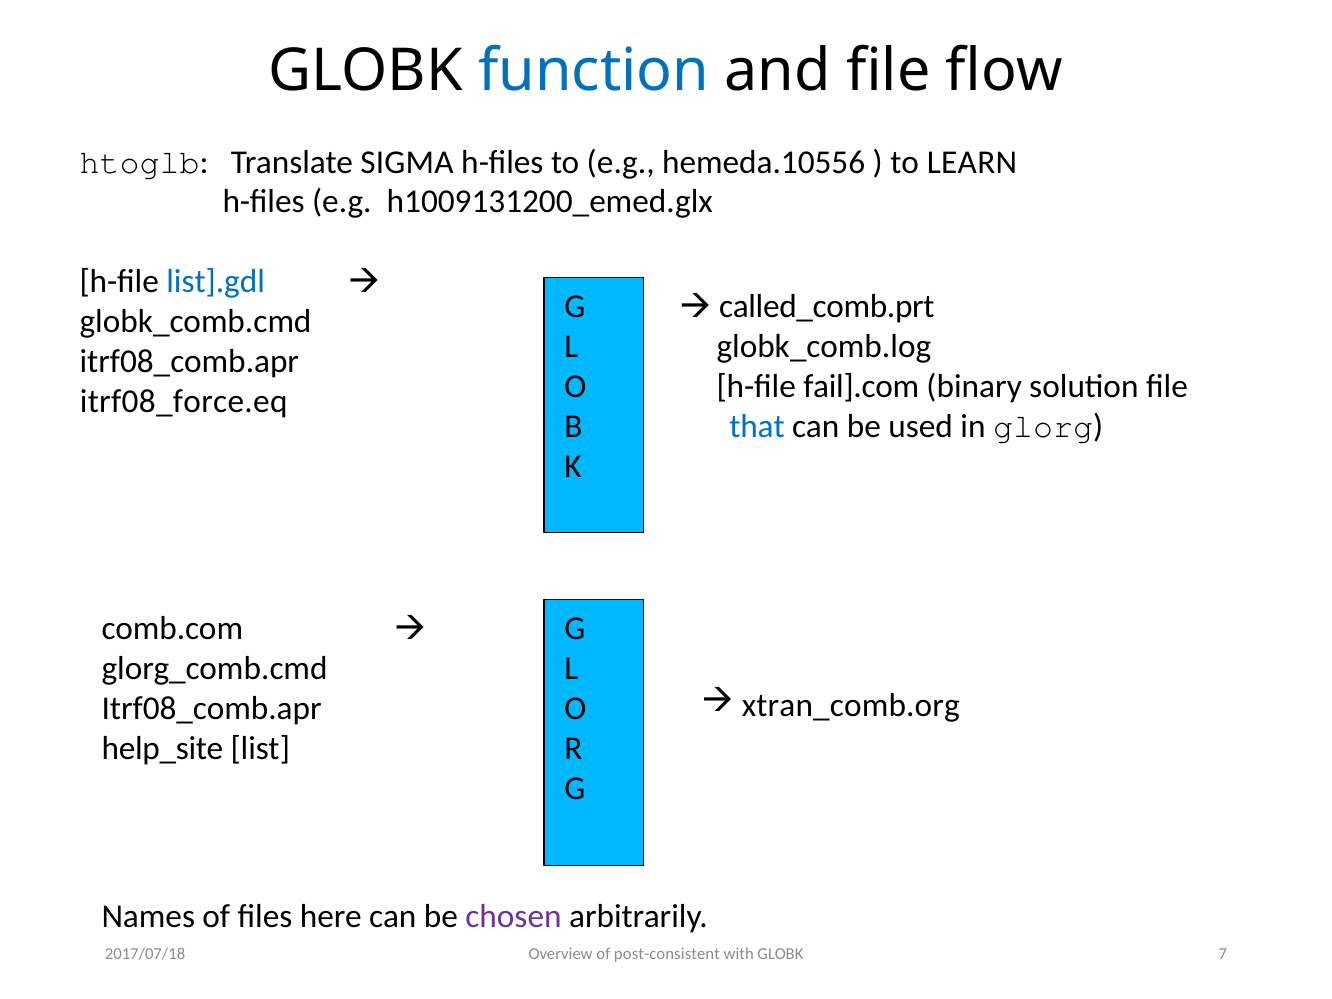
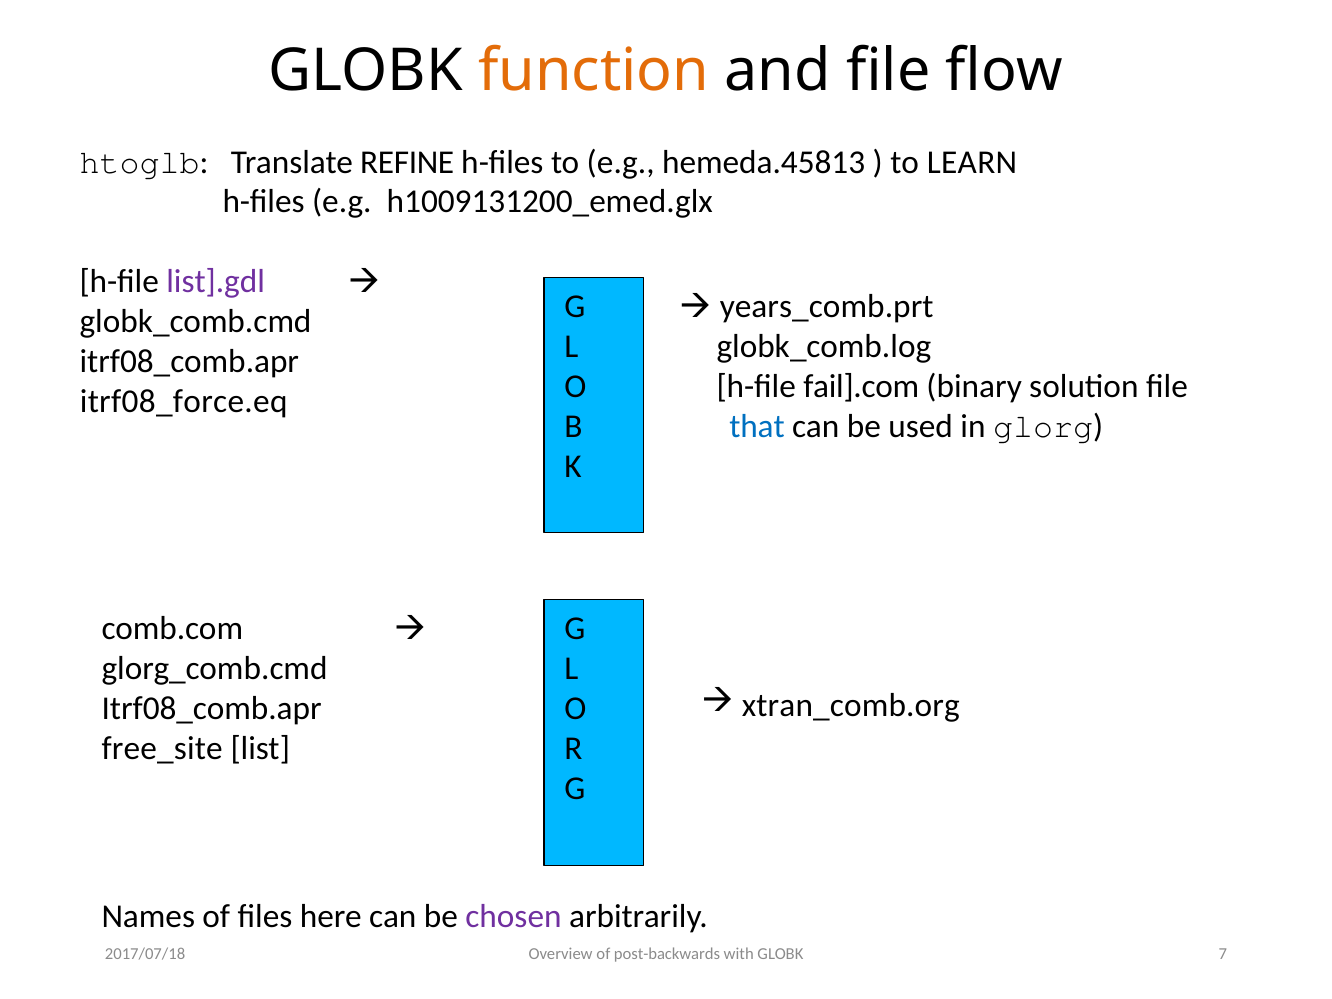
function colour: blue -> orange
SIGMA: SIGMA -> REFINE
hemeda.10556: hemeda.10556 -> hemeda.45813
list].gdl colour: blue -> purple
called_comb.prt: called_comb.prt -> years_comb.prt
help_site: help_site -> free_site
post-consistent: post-consistent -> post-backwards
